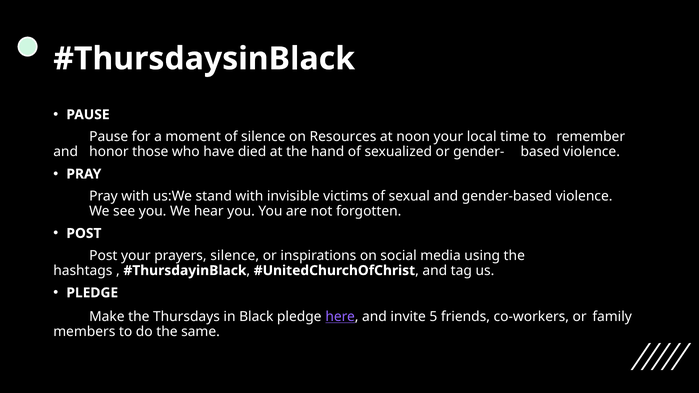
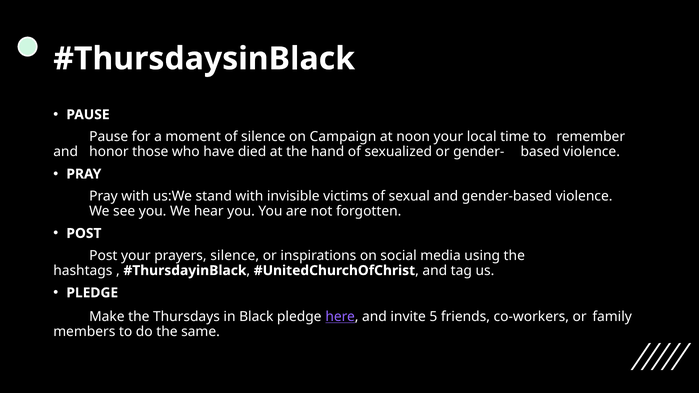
Resources: Resources -> Campaign
